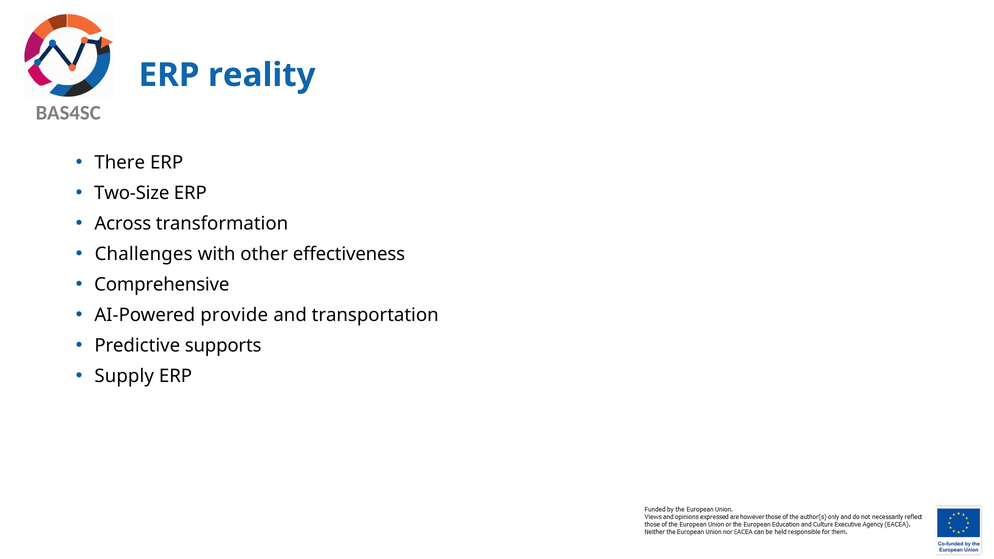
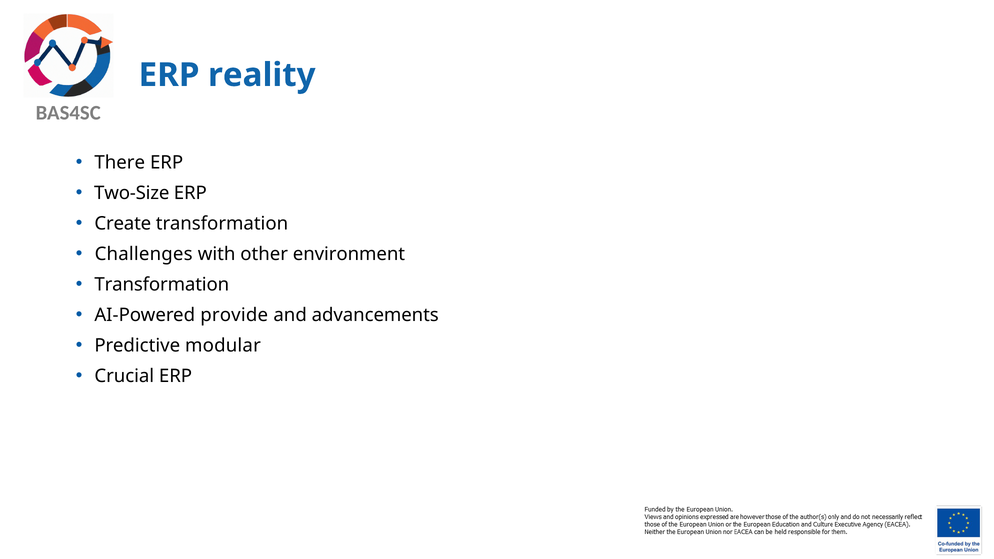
Across: Across -> Create
effectiveness: effectiveness -> environment
Comprehensive at (162, 285): Comprehensive -> Transformation
transportation: transportation -> advancements
supports: supports -> modular
Supply: Supply -> Crucial
